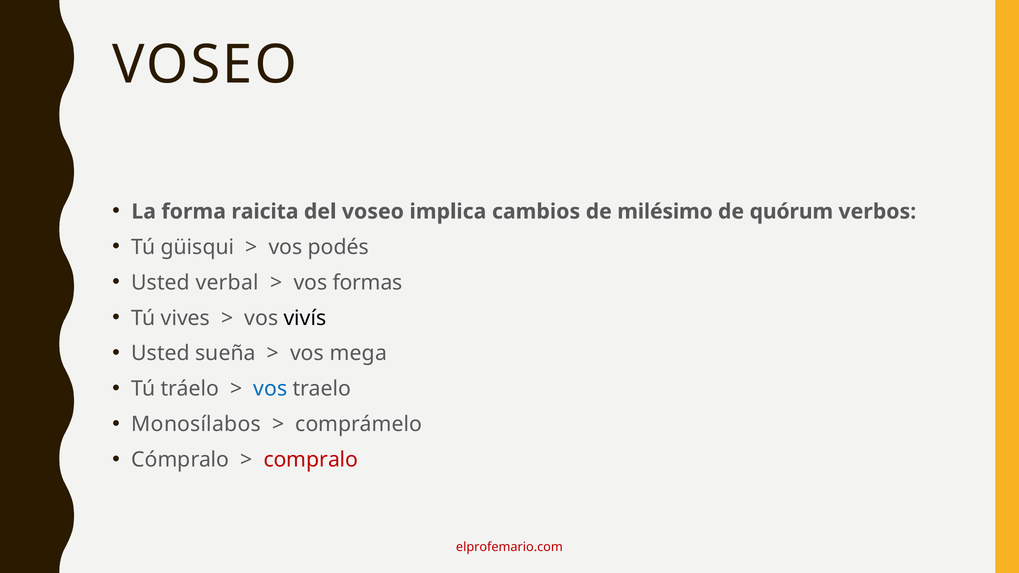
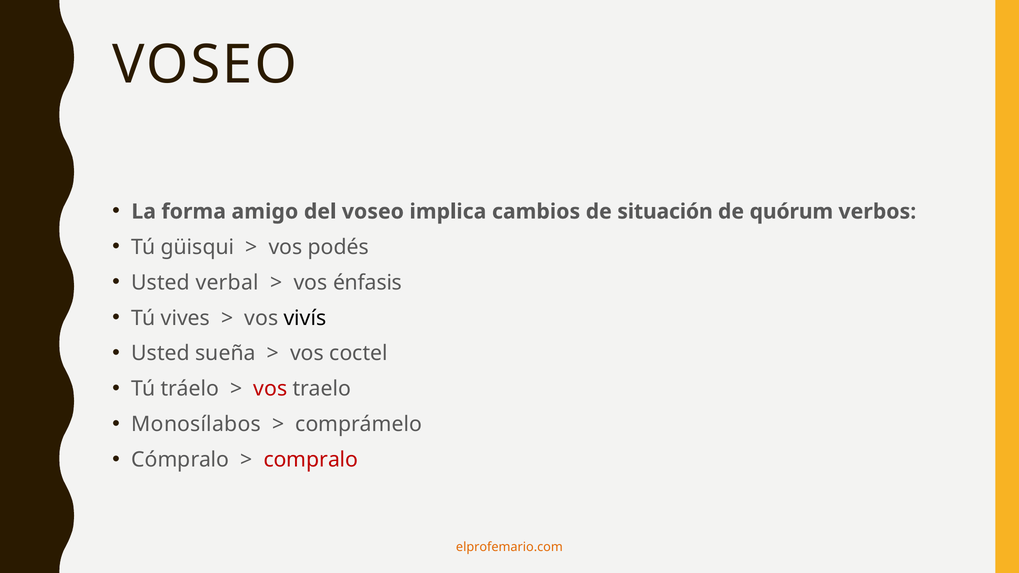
raicita: raicita -> amigo
milésimo: milésimo -> situación
formas: formas -> énfasis
mega: mega -> coctel
vos at (270, 389) colour: blue -> red
elprofemario.com colour: red -> orange
